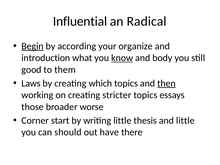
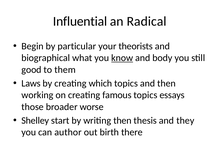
Begin underline: present -> none
according: according -> particular
organize: organize -> theorists
introduction: introduction -> biographical
then at (167, 83) underline: present -> none
stricter: stricter -> famous
Corner: Corner -> Shelley
writing little: little -> then
and little: little -> they
should: should -> author
have: have -> birth
